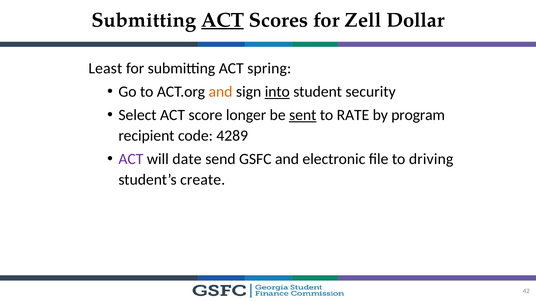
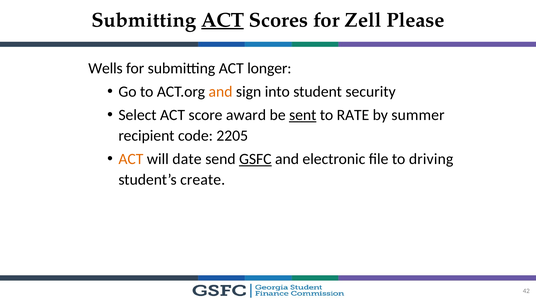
Dollar: Dollar -> Please
Least: Least -> Wells
spring: spring -> longer
into underline: present -> none
longer: longer -> award
program: program -> summer
4289: 4289 -> 2205
ACT at (131, 159) colour: purple -> orange
GSFC underline: none -> present
